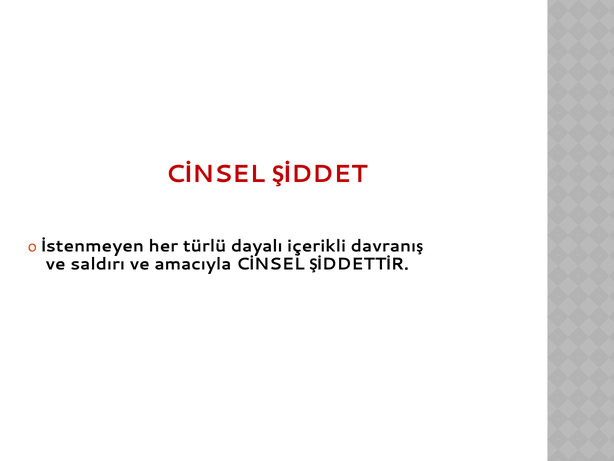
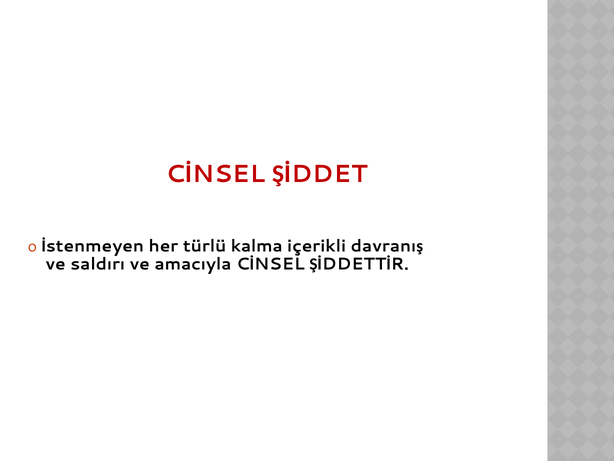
dayalı: dayalı -> kalma
